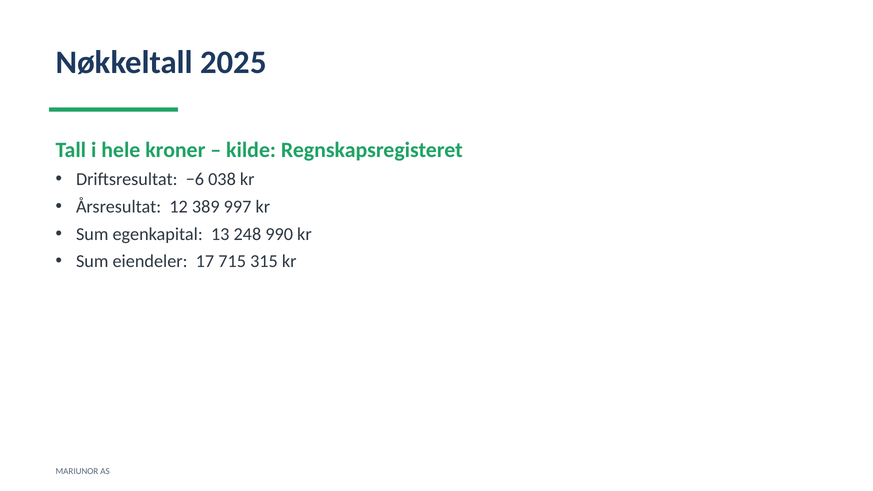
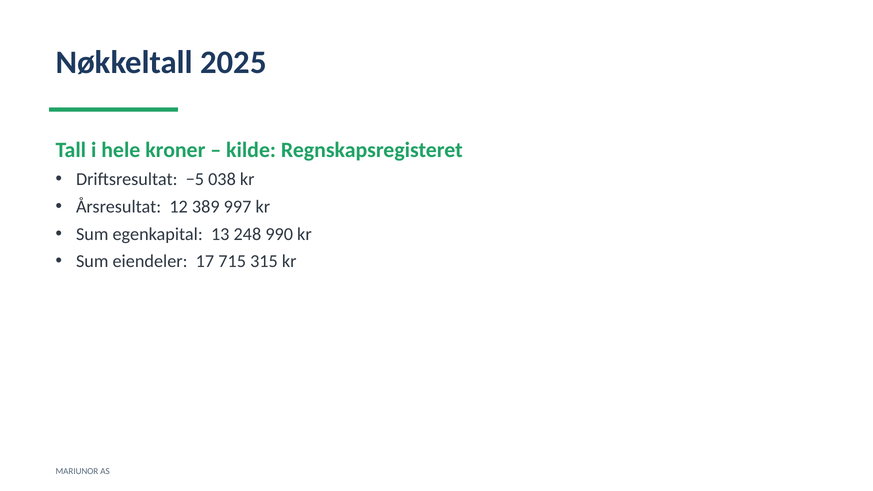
−6: −6 -> −5
